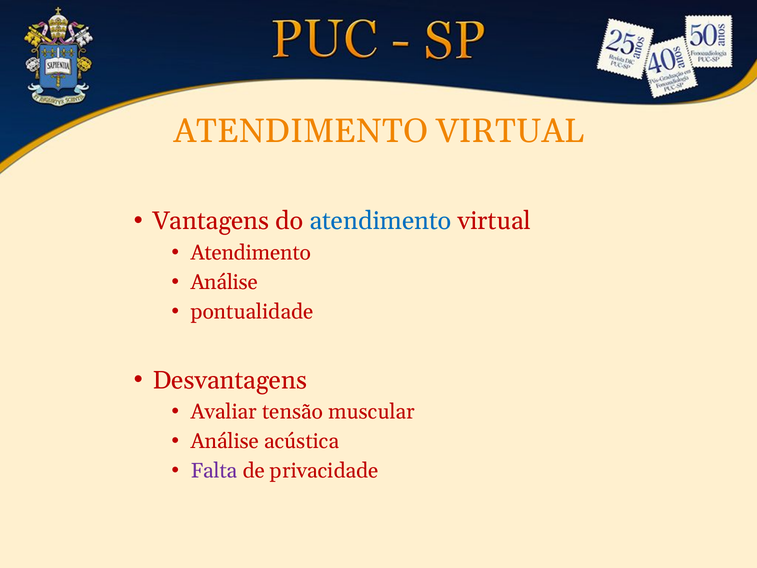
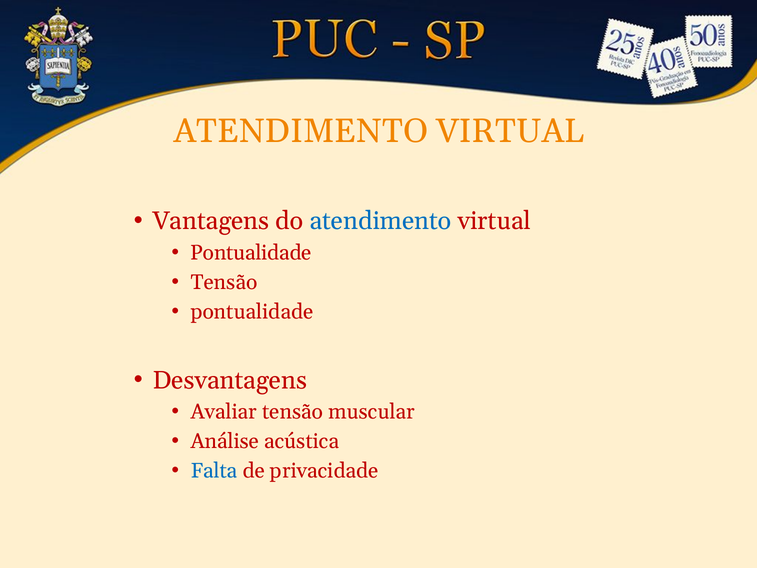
Atendimento at (251, 253): Atendimento -> Pontualidade
Análise at (224, 282): Análise -> Tensão
Falta colour: purple -> blue
